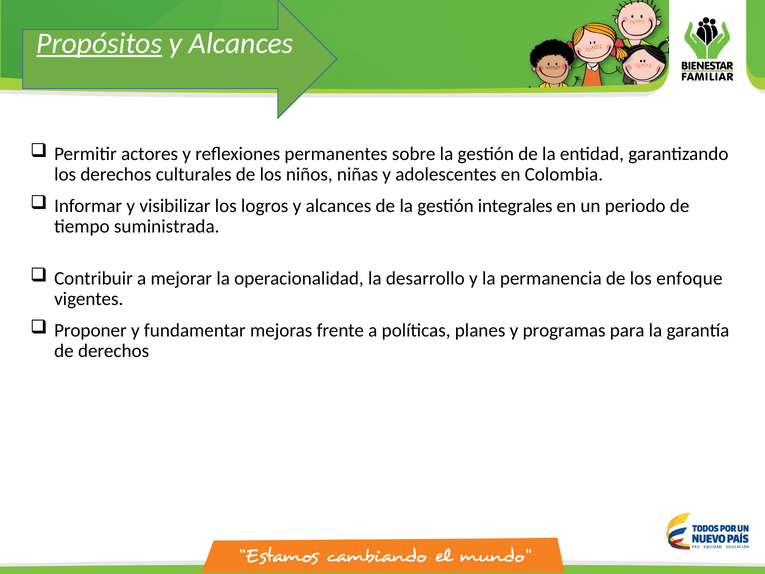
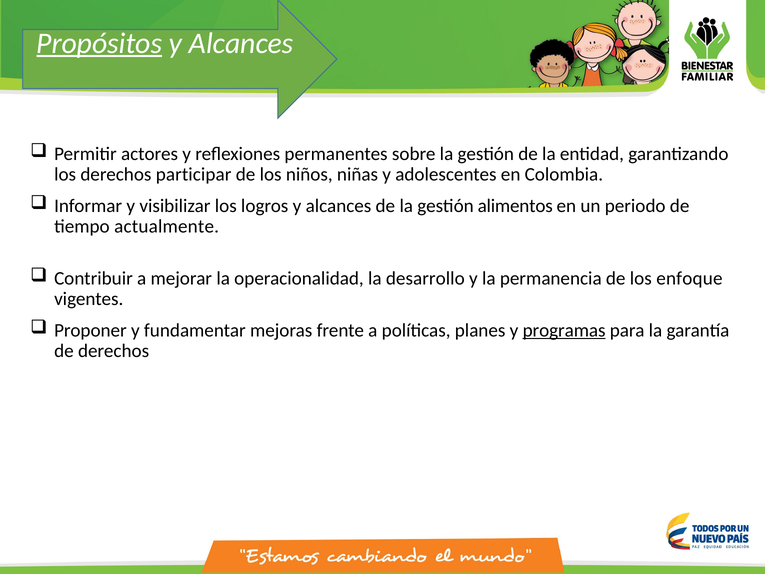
culturales: culturales -> participar
integrales: integrales -> alimentos
suministrada: suministrada -> actualmente
programas underline: none -> present
